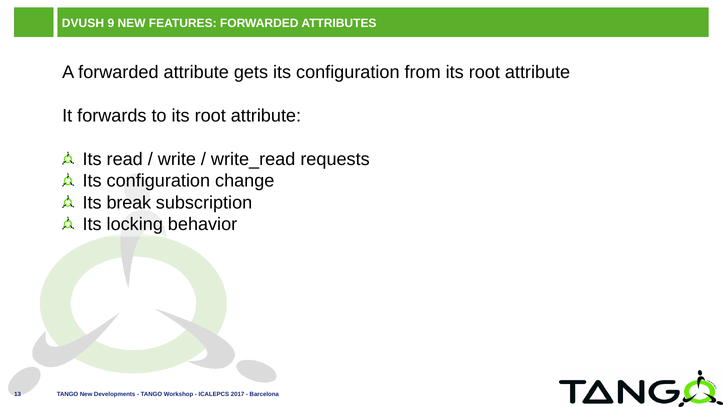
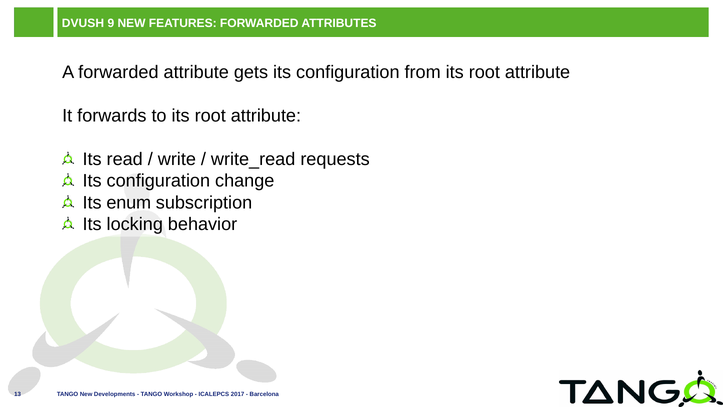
break: break -> enum
